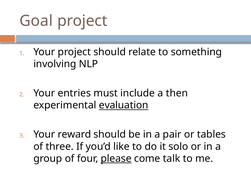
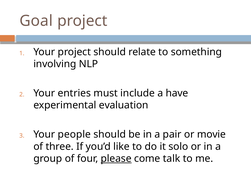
then: then -> have
evaluation underline: present -> none
reward: reward -> people
tables: tables -> movie
